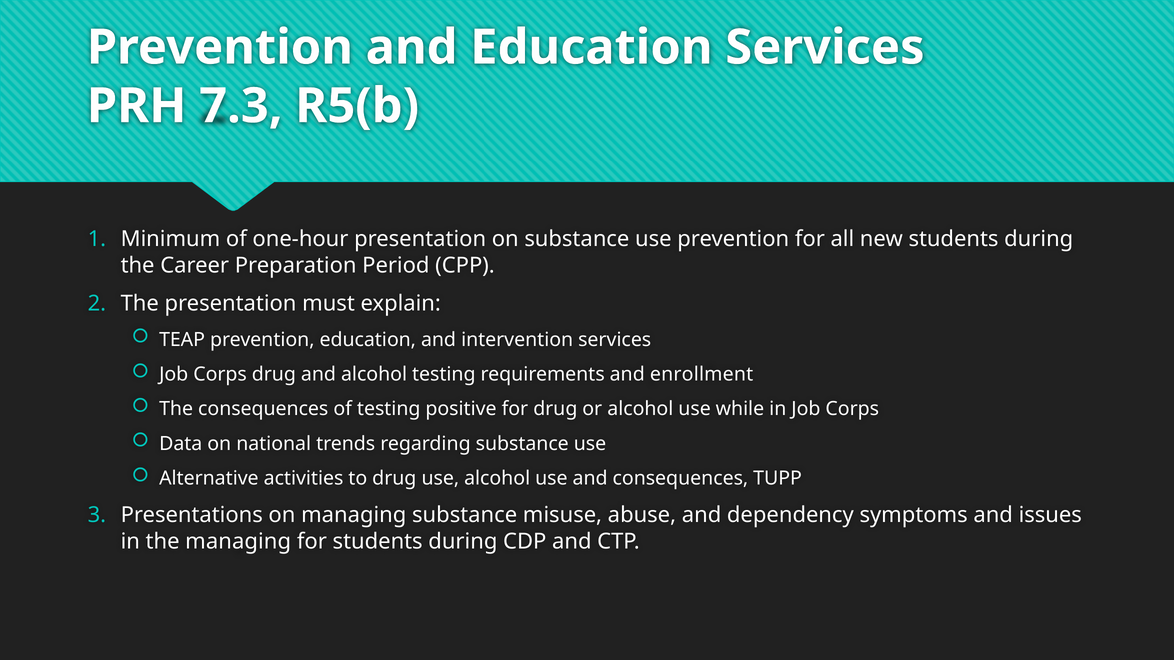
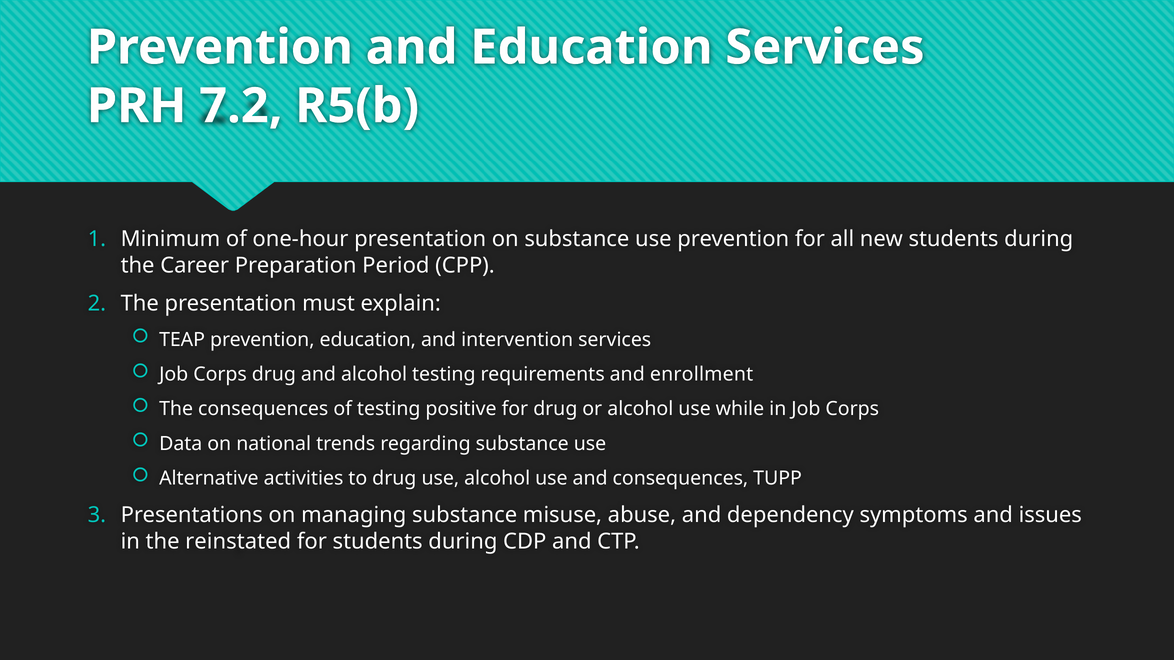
7.3: 7.3 -> 7.2
the managing: managing -> reinstated
